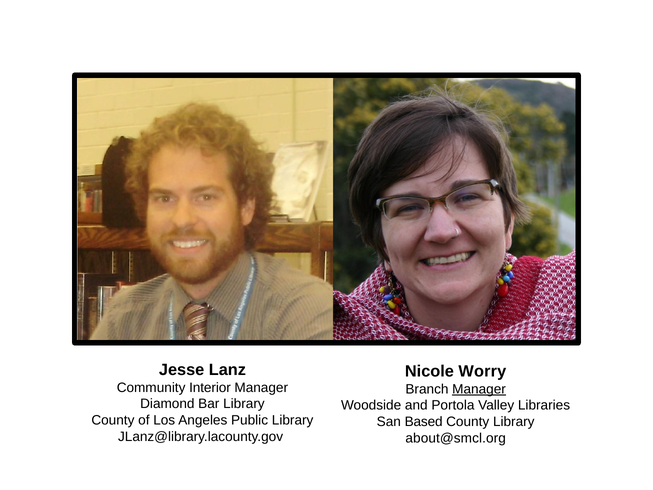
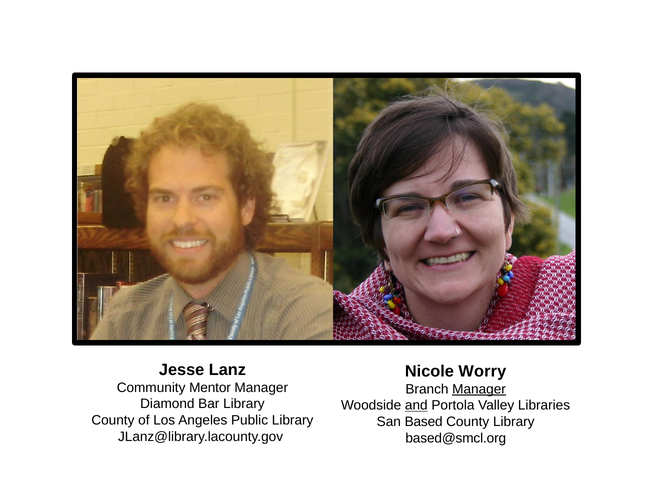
Interior: Interior -> Mentor
and underline: none -> present
about@smcl.org: about@smcl.org -> based@smcl.org
